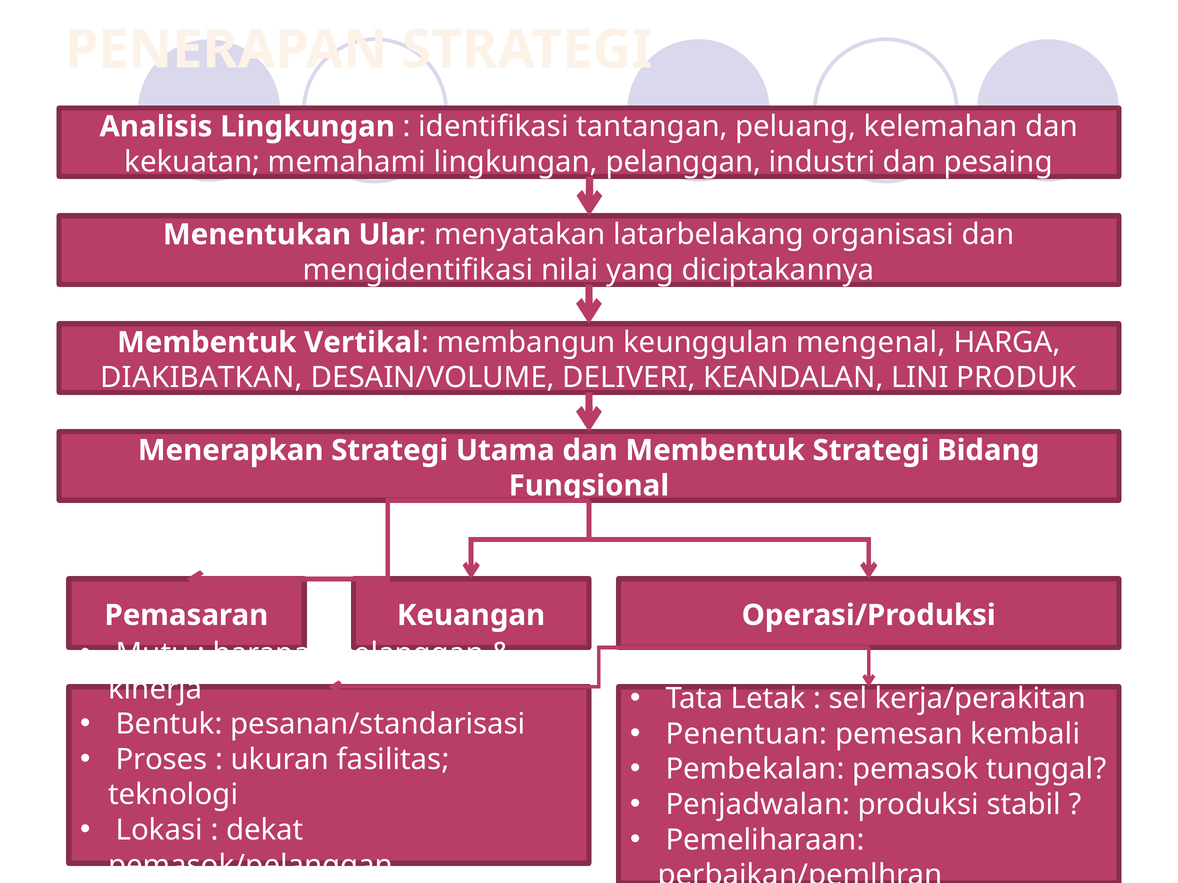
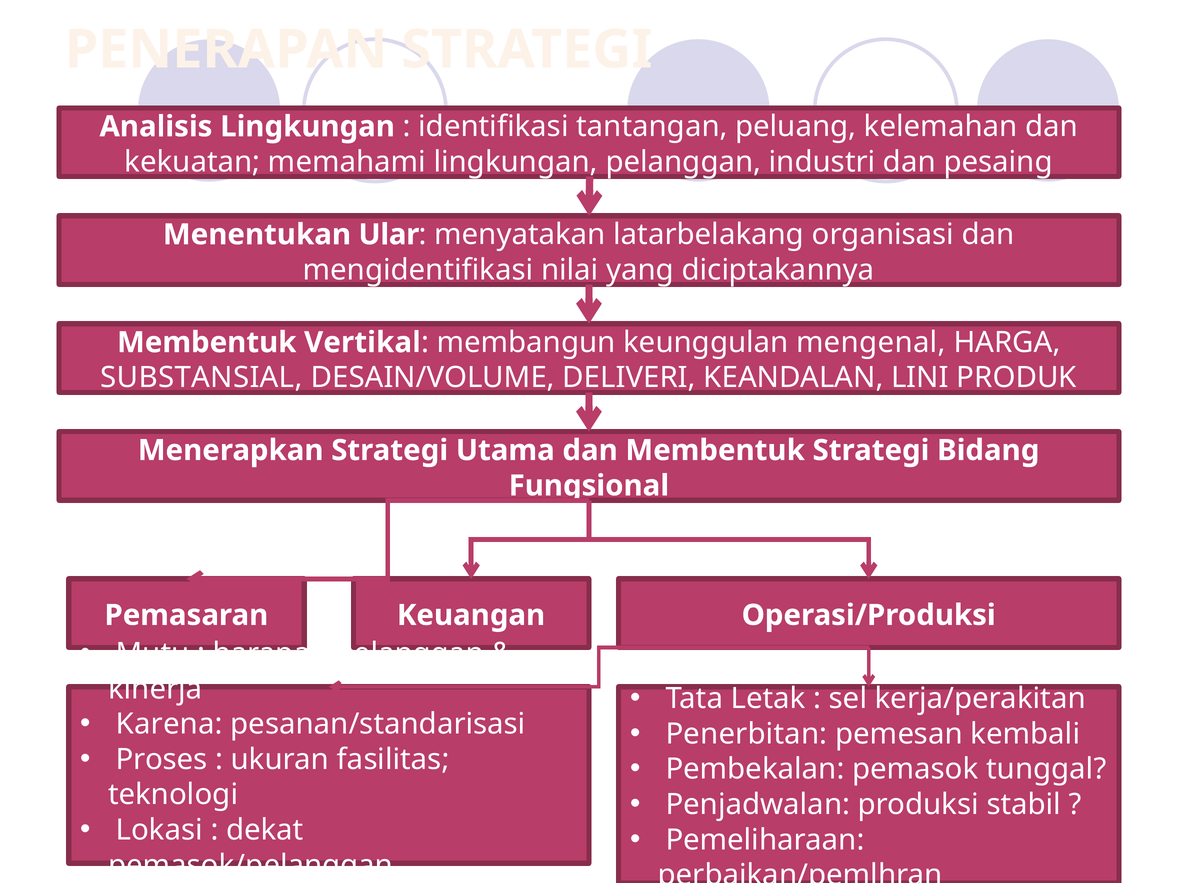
DIAKIBATKAN: DIAKIBATKAN -> SUBSTANSIAL
Bentuk: Bentuk -> Karena
Penentuan: Penentuan -> Penerbitan
